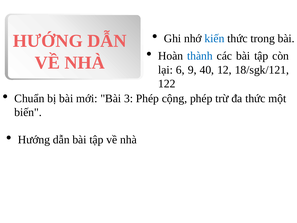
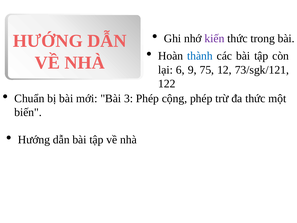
kiến colour: blue -> purple
40: 40 -> 75
18/sgk/121: 18/sgk/121 -> 73/sgk/121
